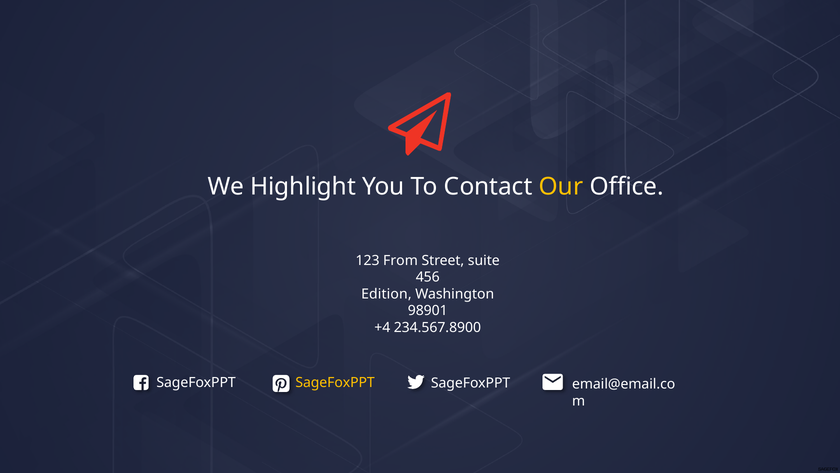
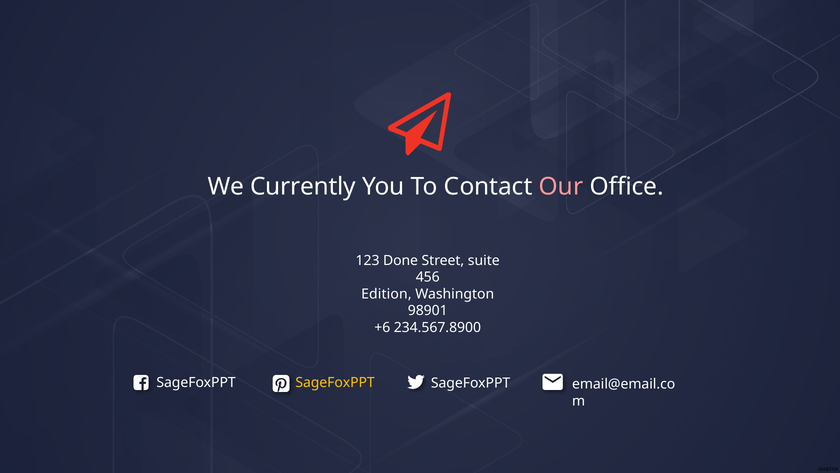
Highlight: Highlight -> Currently
Our colour: yellow -> pink
From: From -> Done
+4: +4 -> +6
